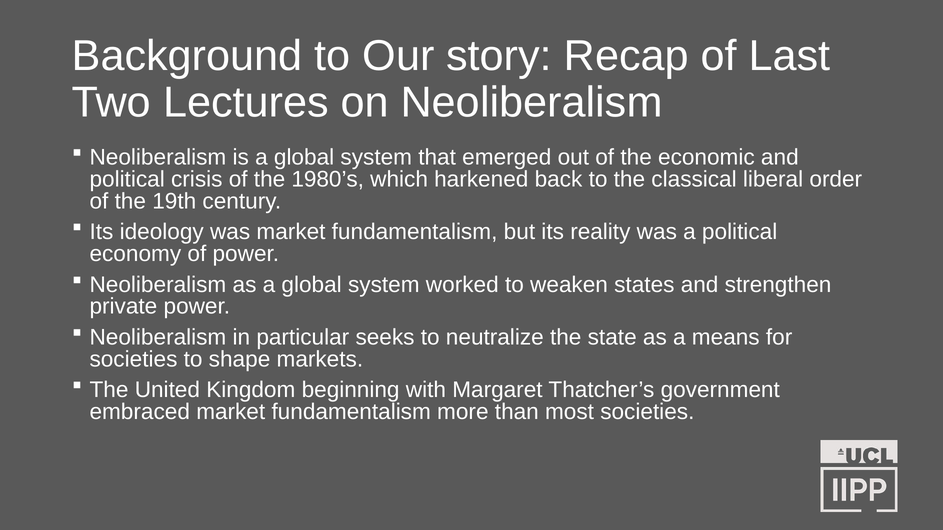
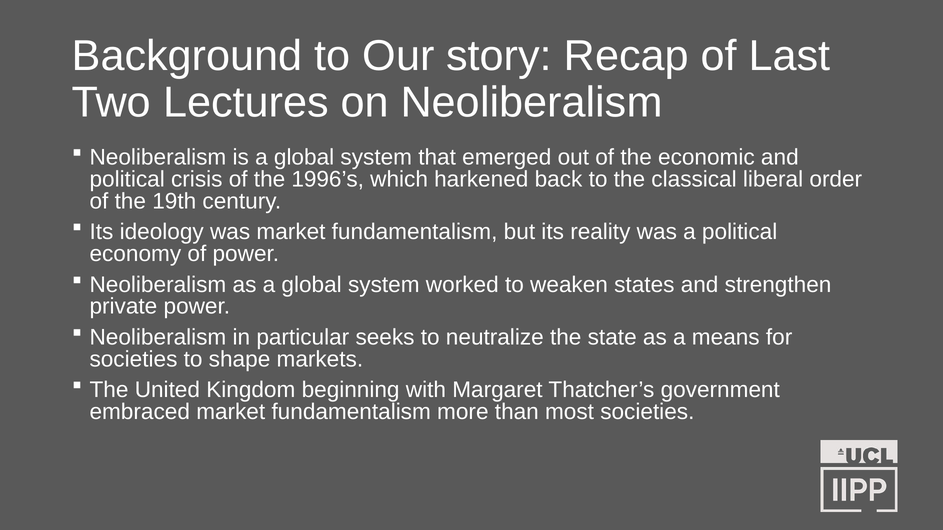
1980’s: 1980’s -> 1996’s
